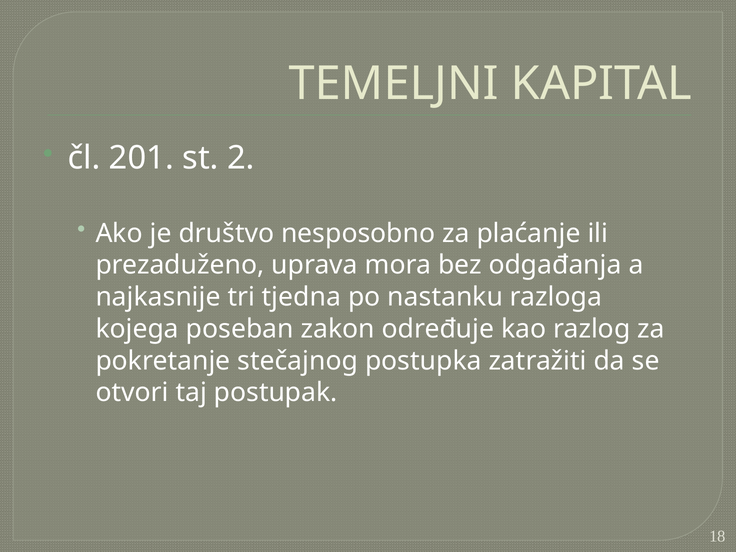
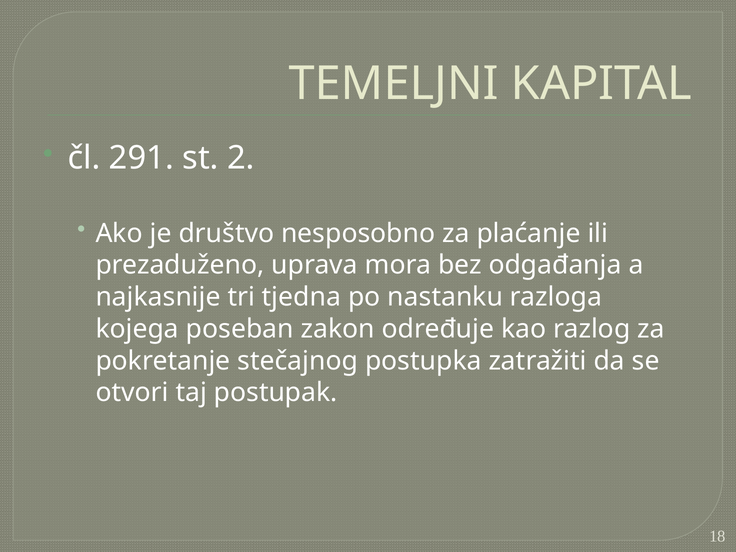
201: 201 -> 291
